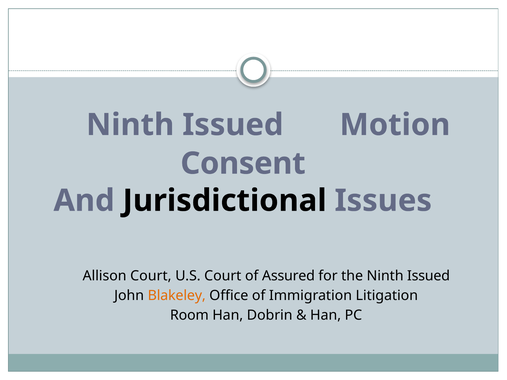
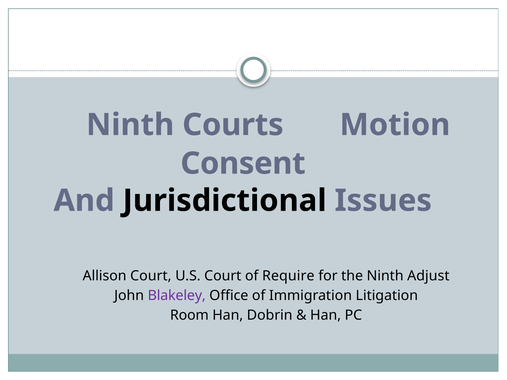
Issued at (233, 125): Issued -> Courts
Assured: Assured -> Require
the Ninth Issued: Issued -> Adjust
Blakeley colour: orange -> purple
